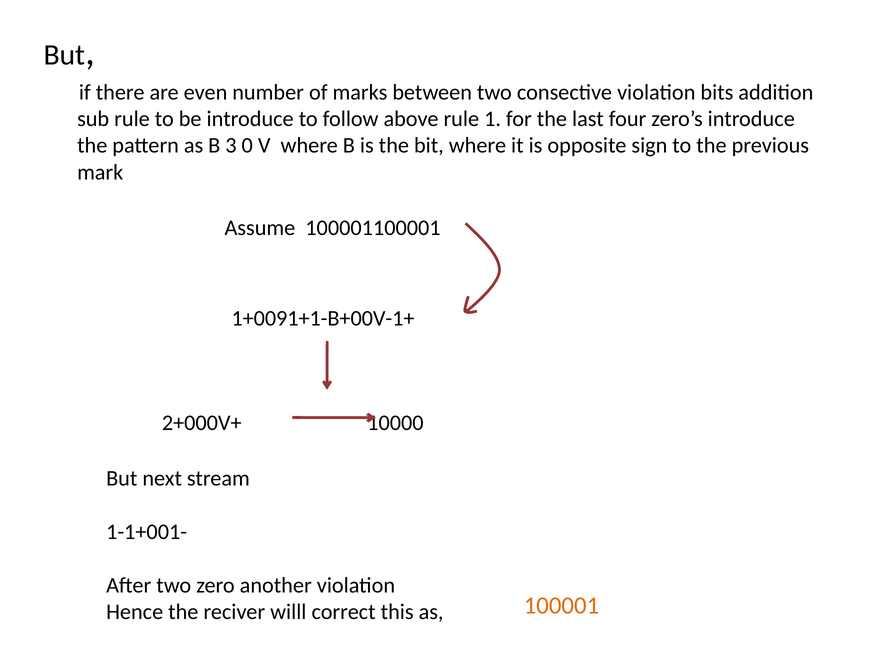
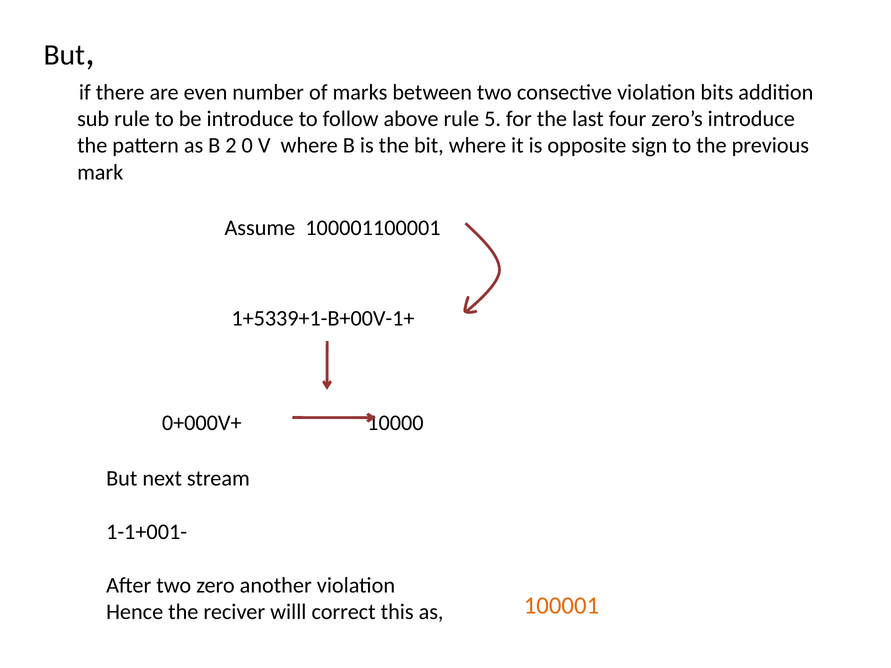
1: 1 -> 5
3: 3 -> 2
1+0091+1-B+00V-1+: 1+0091+1-B+00V-1+ -> 1+5339+1-B+00V-1+
2+000V+: 2+000V+ -> 0+000V+
